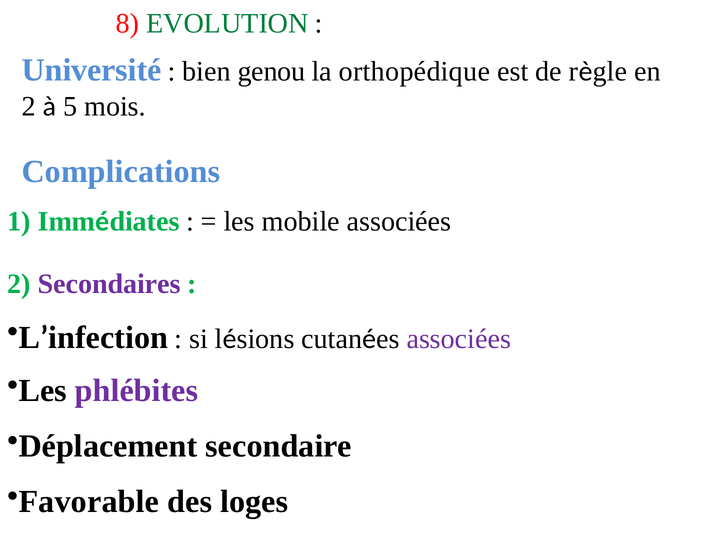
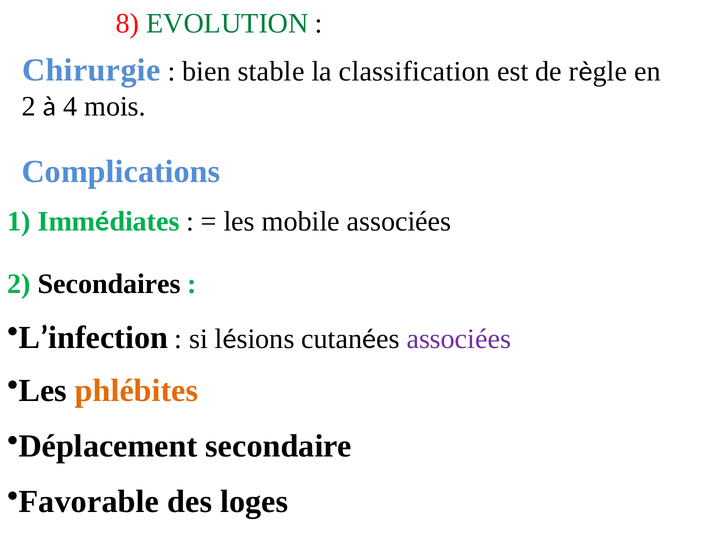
Université: Université -> Chirurgie
genou: genou -> stable
orthopédique: orthopédique -> classification
5: 5 -> 4
Secondaires colour: purple -> black
phlébites colour: purple -> orange
